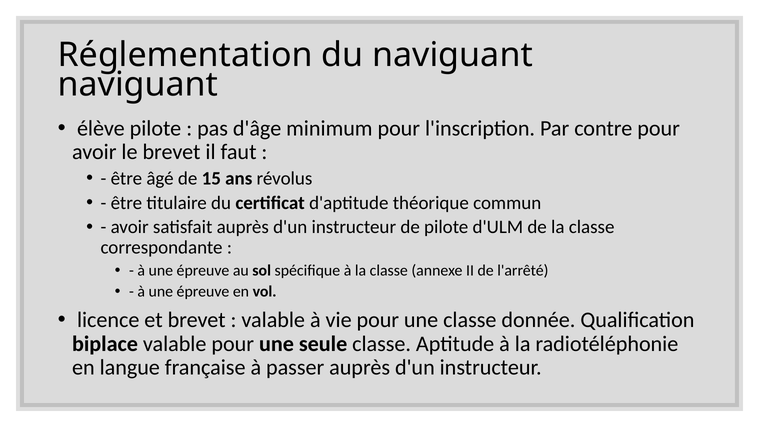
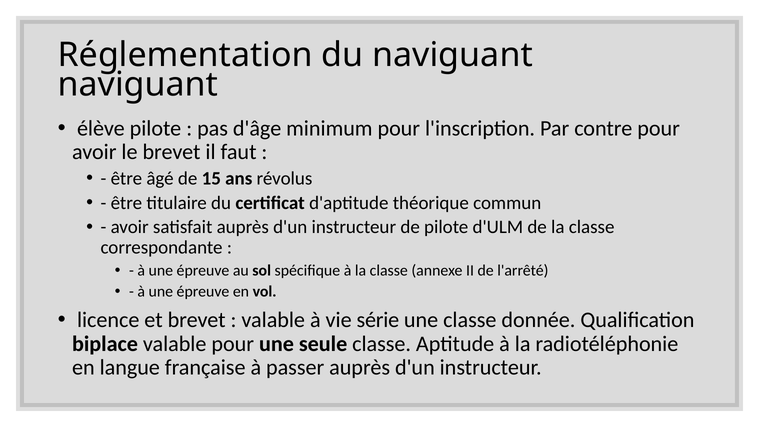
vie pour: pour -> série
